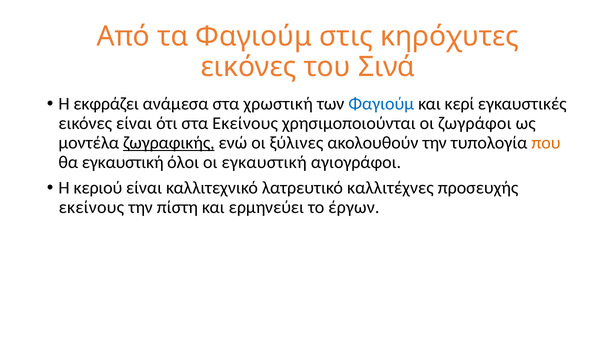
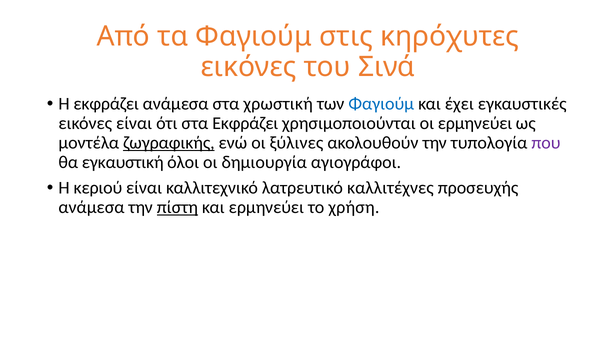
κερί: κερί -> έχει
στα Εκείνους: Εκείνους -> Εκφράζει
οι ζωγράφοι: ζωγράφοι -> ερμηνεύει
που colour: orange -> purple
οι εγκαυστική: εγκαυστική -> δημιουργία
εκείνους at (91, 208): εκείνους -> ανάμεσα
πίστη underline: none -> present
έργων: έργων -> χρήση
